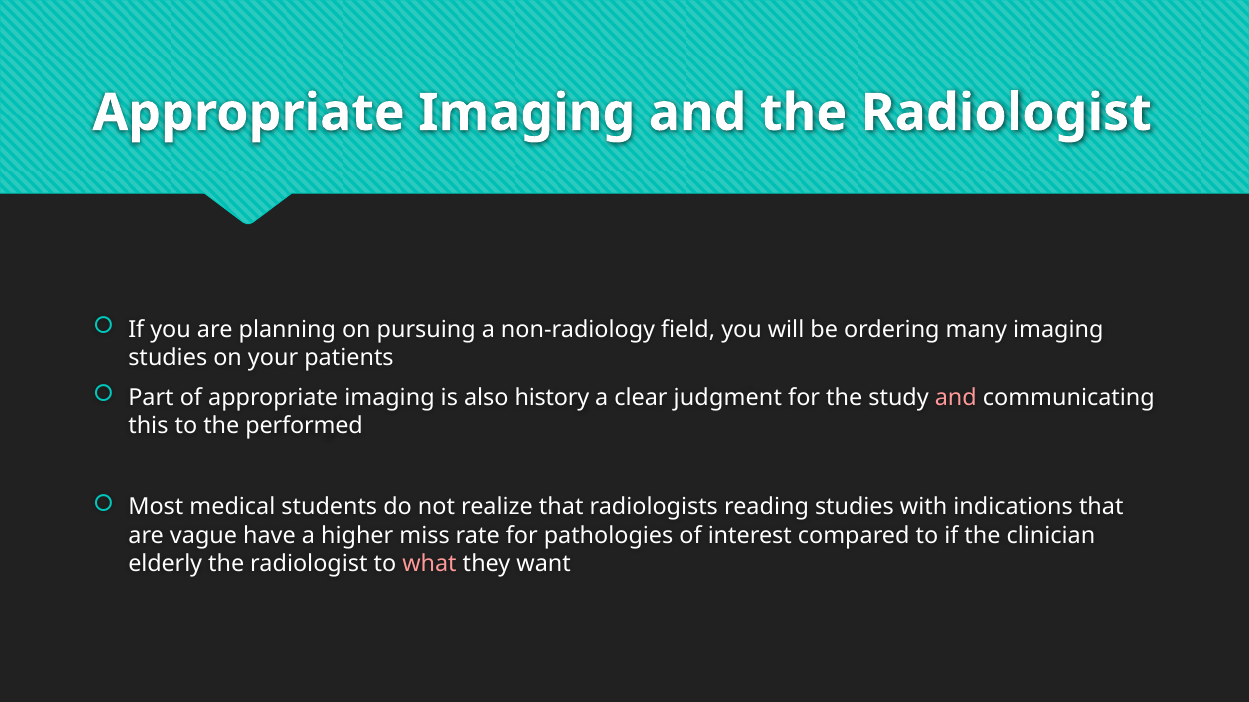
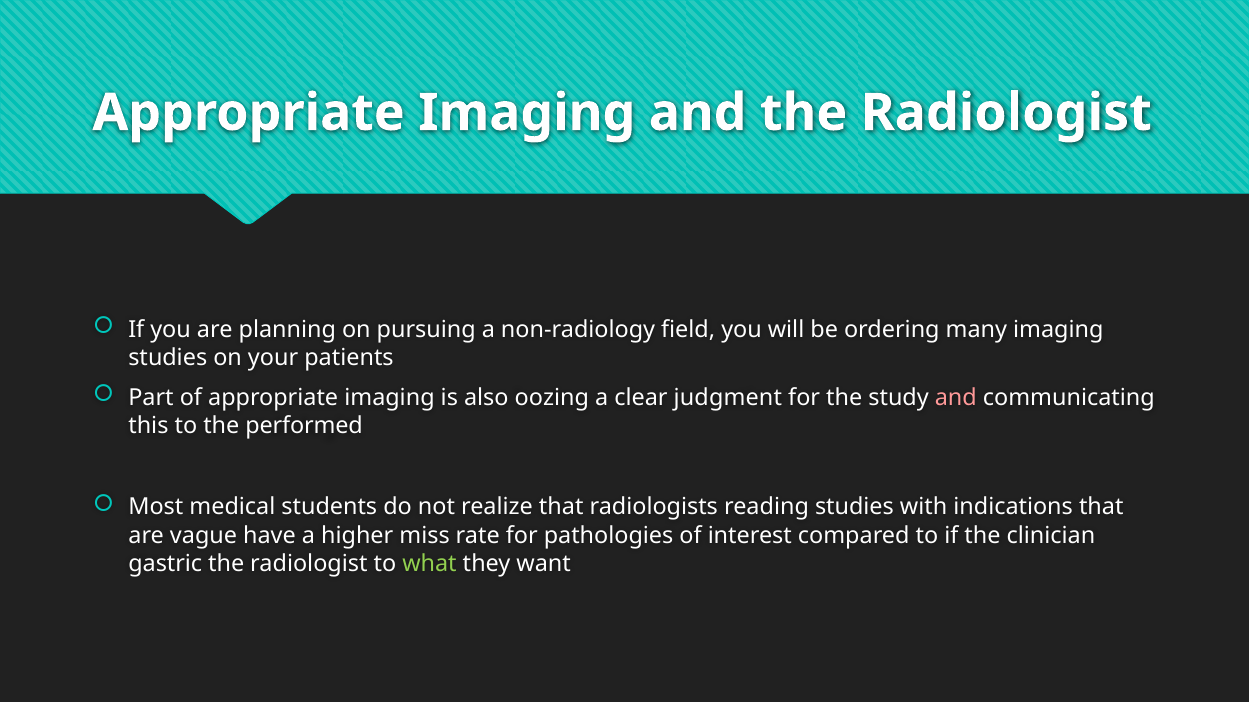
history: history -> oozing
elderly: elderly -> gastric
what colour: pink -> light green
